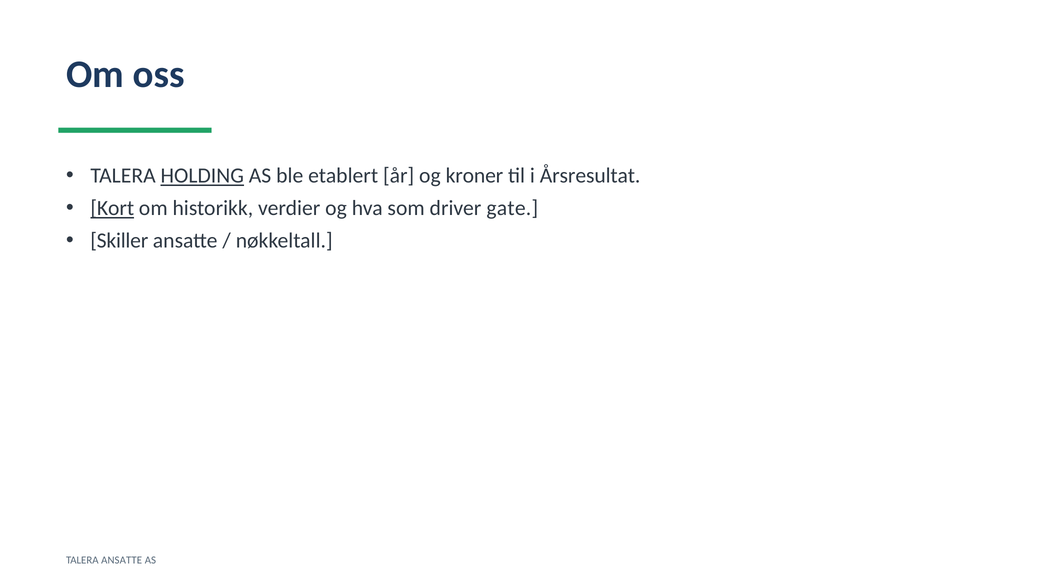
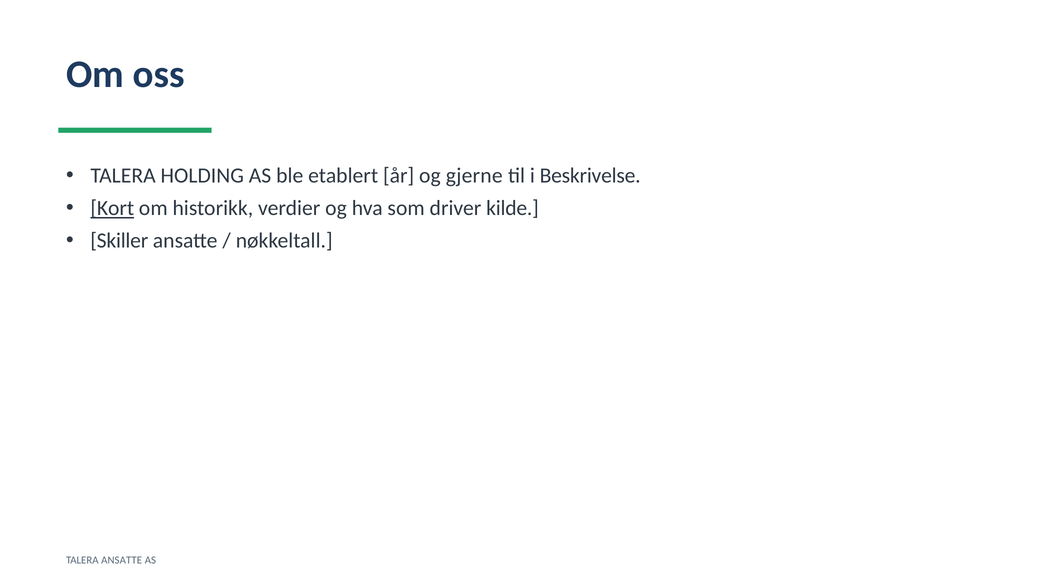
HOLDING underline: present -> none
kroner: kroner -> gjerne
Årsresultat: Årsresultat -> Beskrivelse
gate: gate -> kilde
